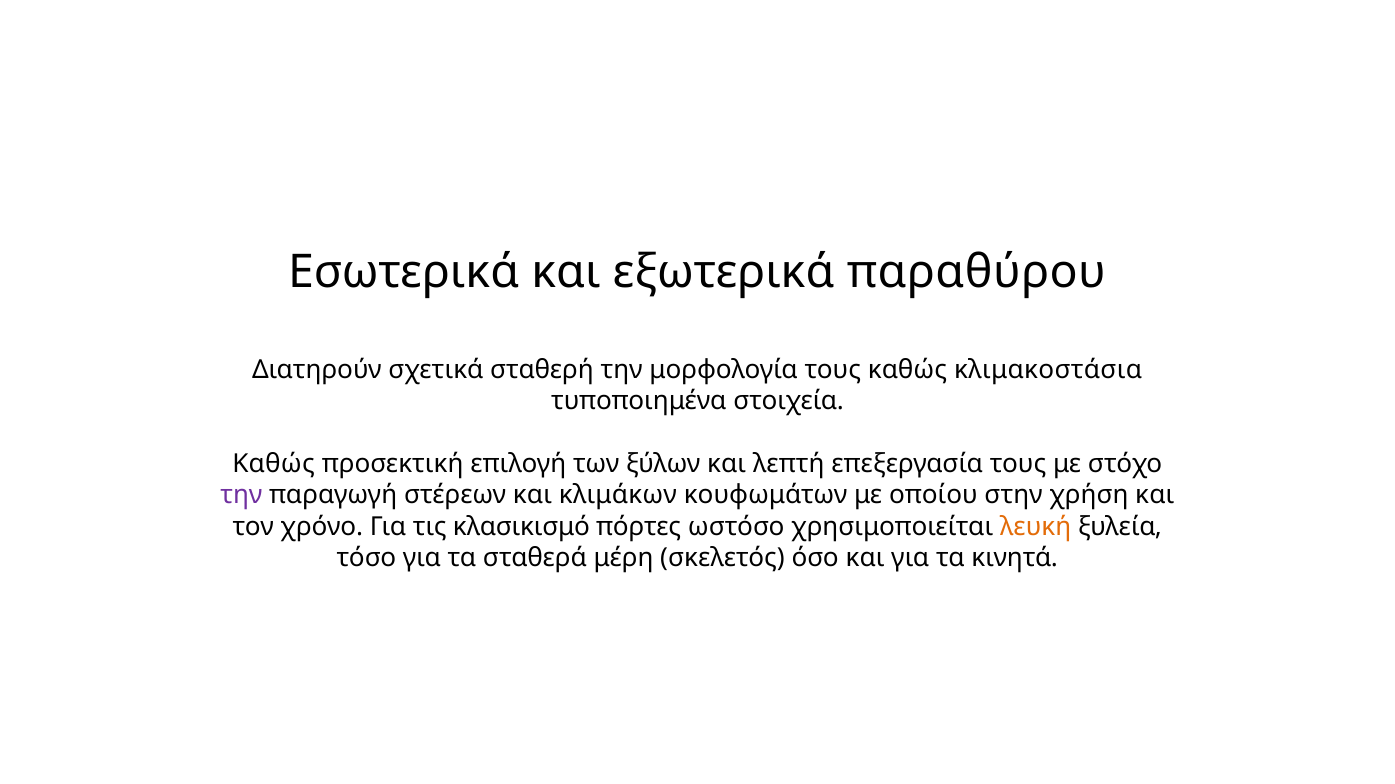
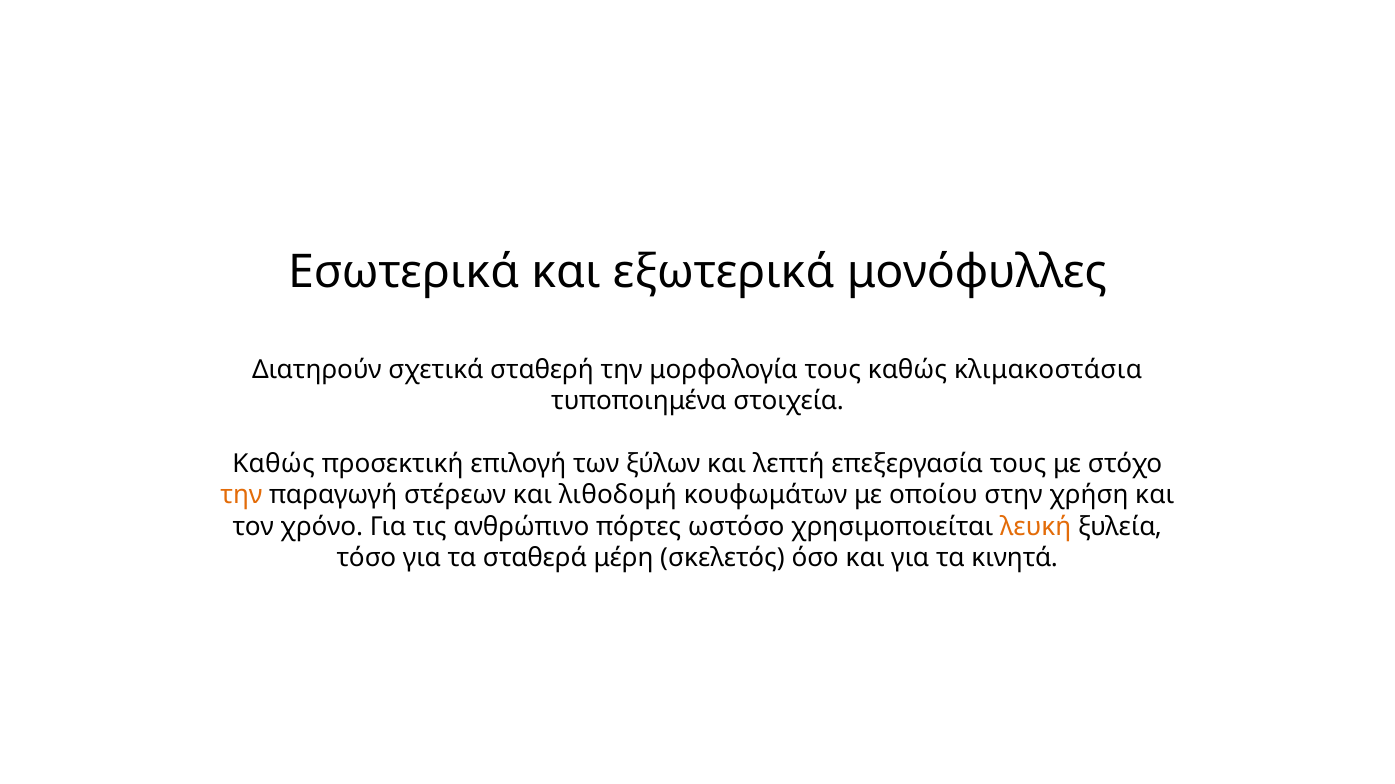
παραθύρου: παραθύρου -> μονόφυλλες
την at (241, 495) colour: purple -> orange
κλιμάκων: κλιμάκων -> λιθοδομή
κλασικισμό: κλασικισμό -> ανθρώπινο
